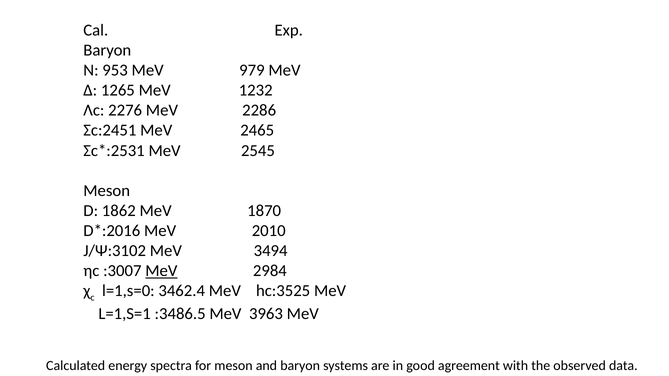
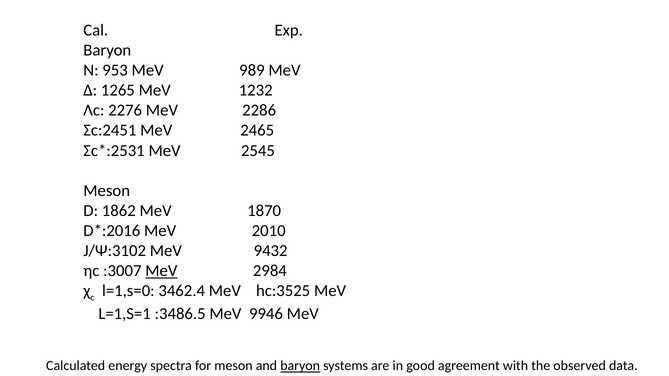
979: 979 -> 989
3494: 3494 -> 9432
3963: 3963 -> 9946
baryon at (300, 366) underline: none -> present
